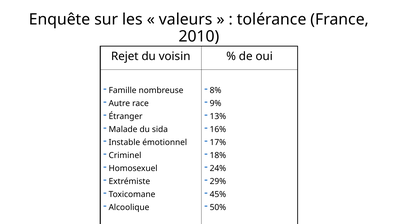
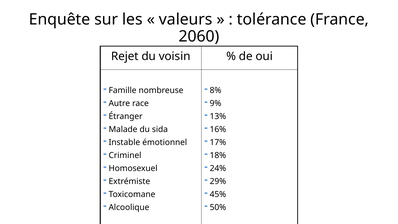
2010: 2010 -> 2060
